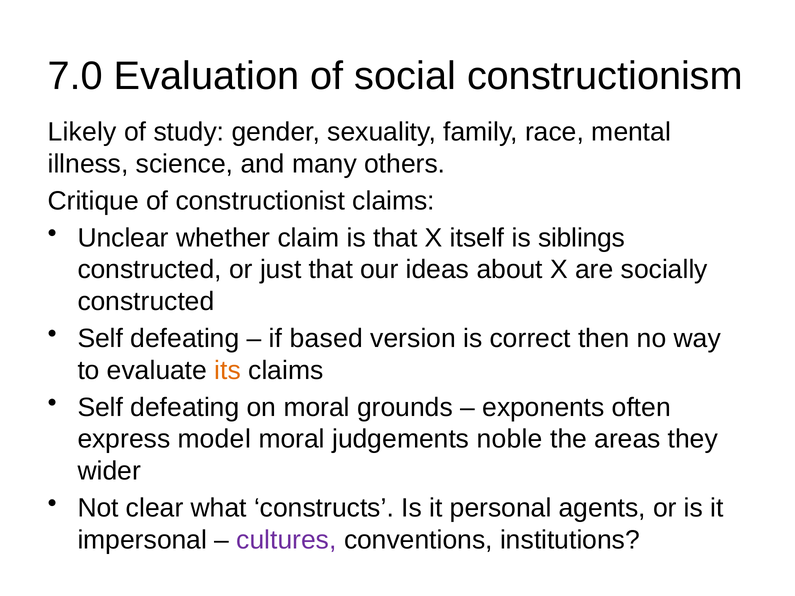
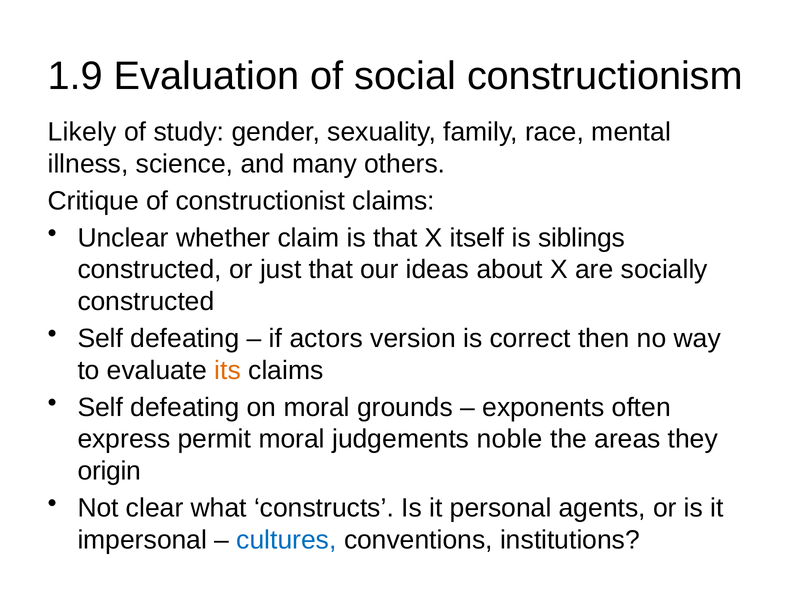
7.0: 7.0 -> 1.9
based: based -> actors
model: model -> permit
wider: wider -> origin
cultures colour: purple -> blue
